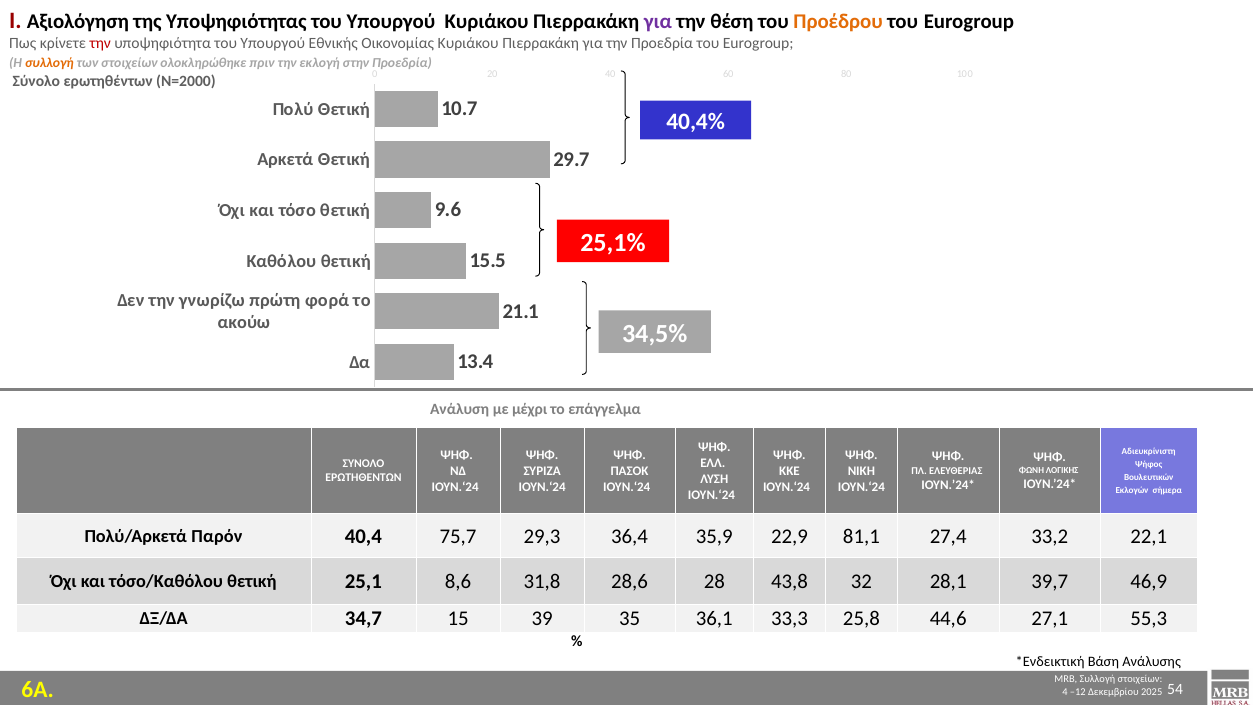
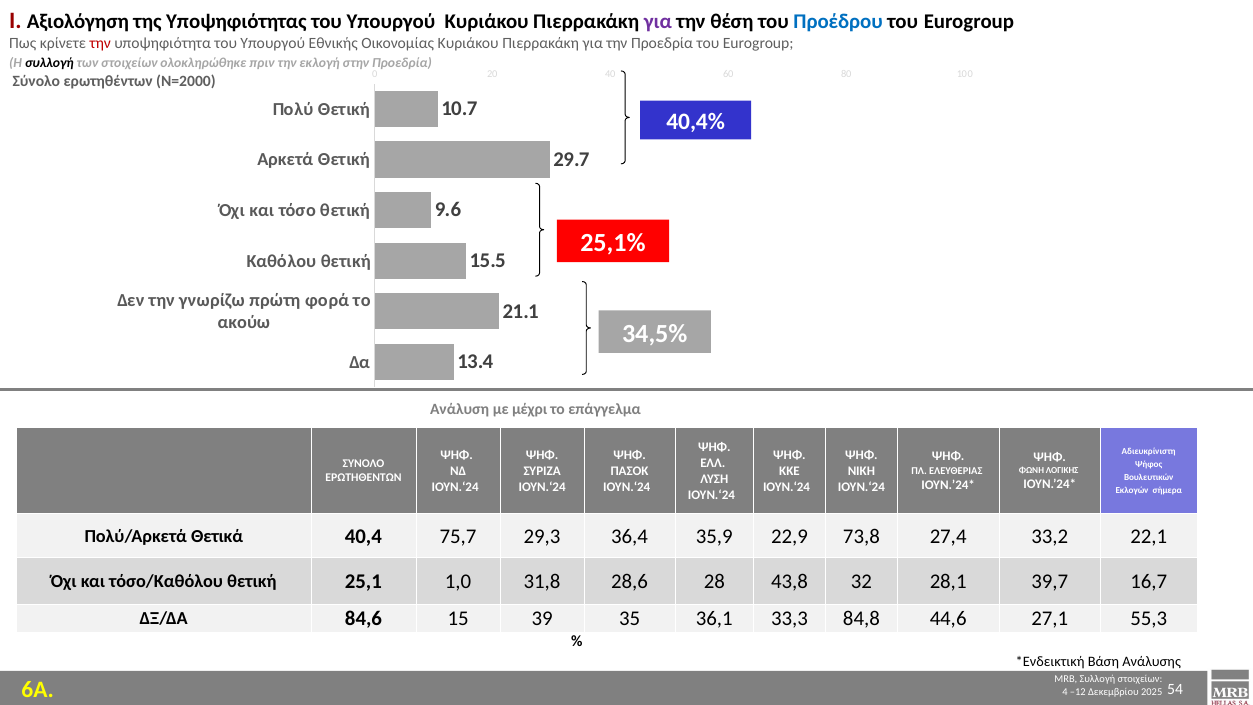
Προέδρου colour: orange -> blue
συλλογή at (49, 63) colour: orange -> black
Παρόν: Παρόν -> Θετικά
81,1: 81,1 -> 73,8
8,6: 8,6 -> 1,0
46,9: 46,9 -> 16,7
34,7: 34,7 -> 84,6
25,8: 25,8 -> 84,8
